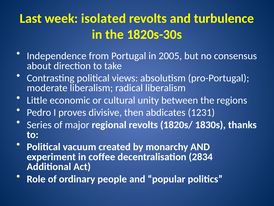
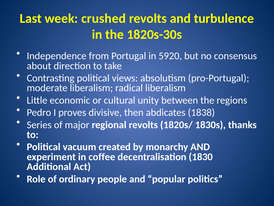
isolated: isolated -> crushed
2005: 2005 -> 5920
1231: 1231 -> 1838
2834: 2834 -> 1830
